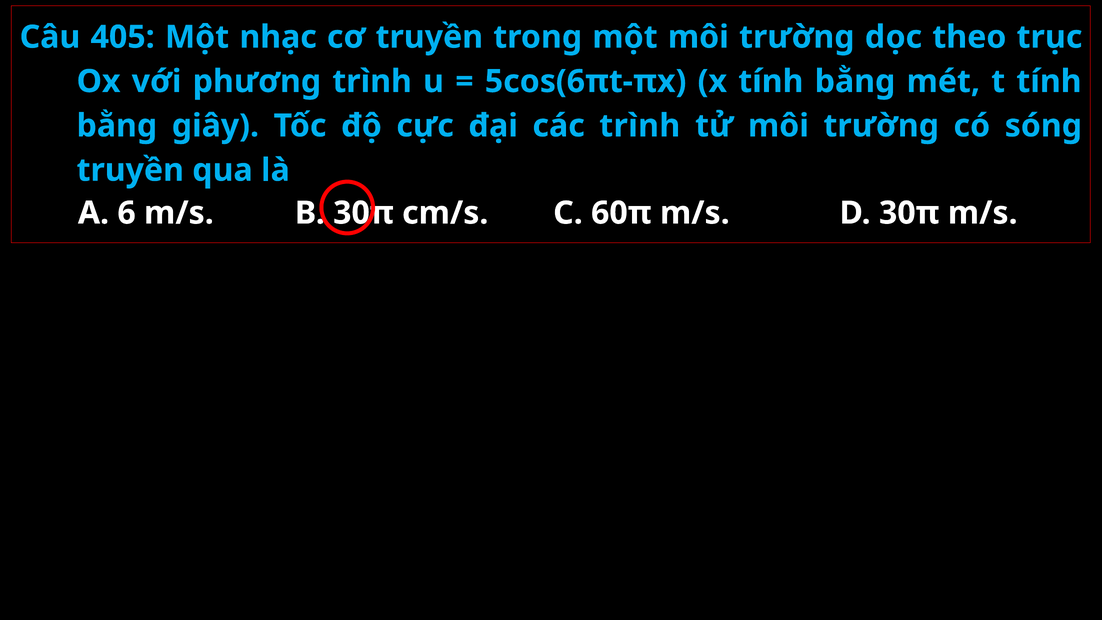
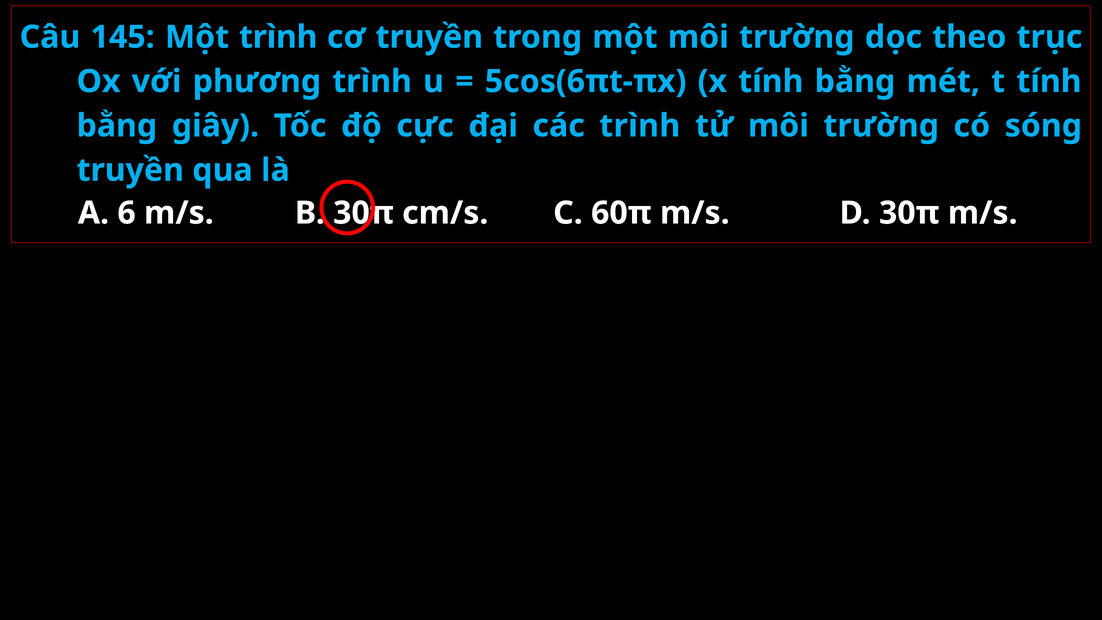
405: 405 -> 145
Một nhạc: nhạc -> trình
